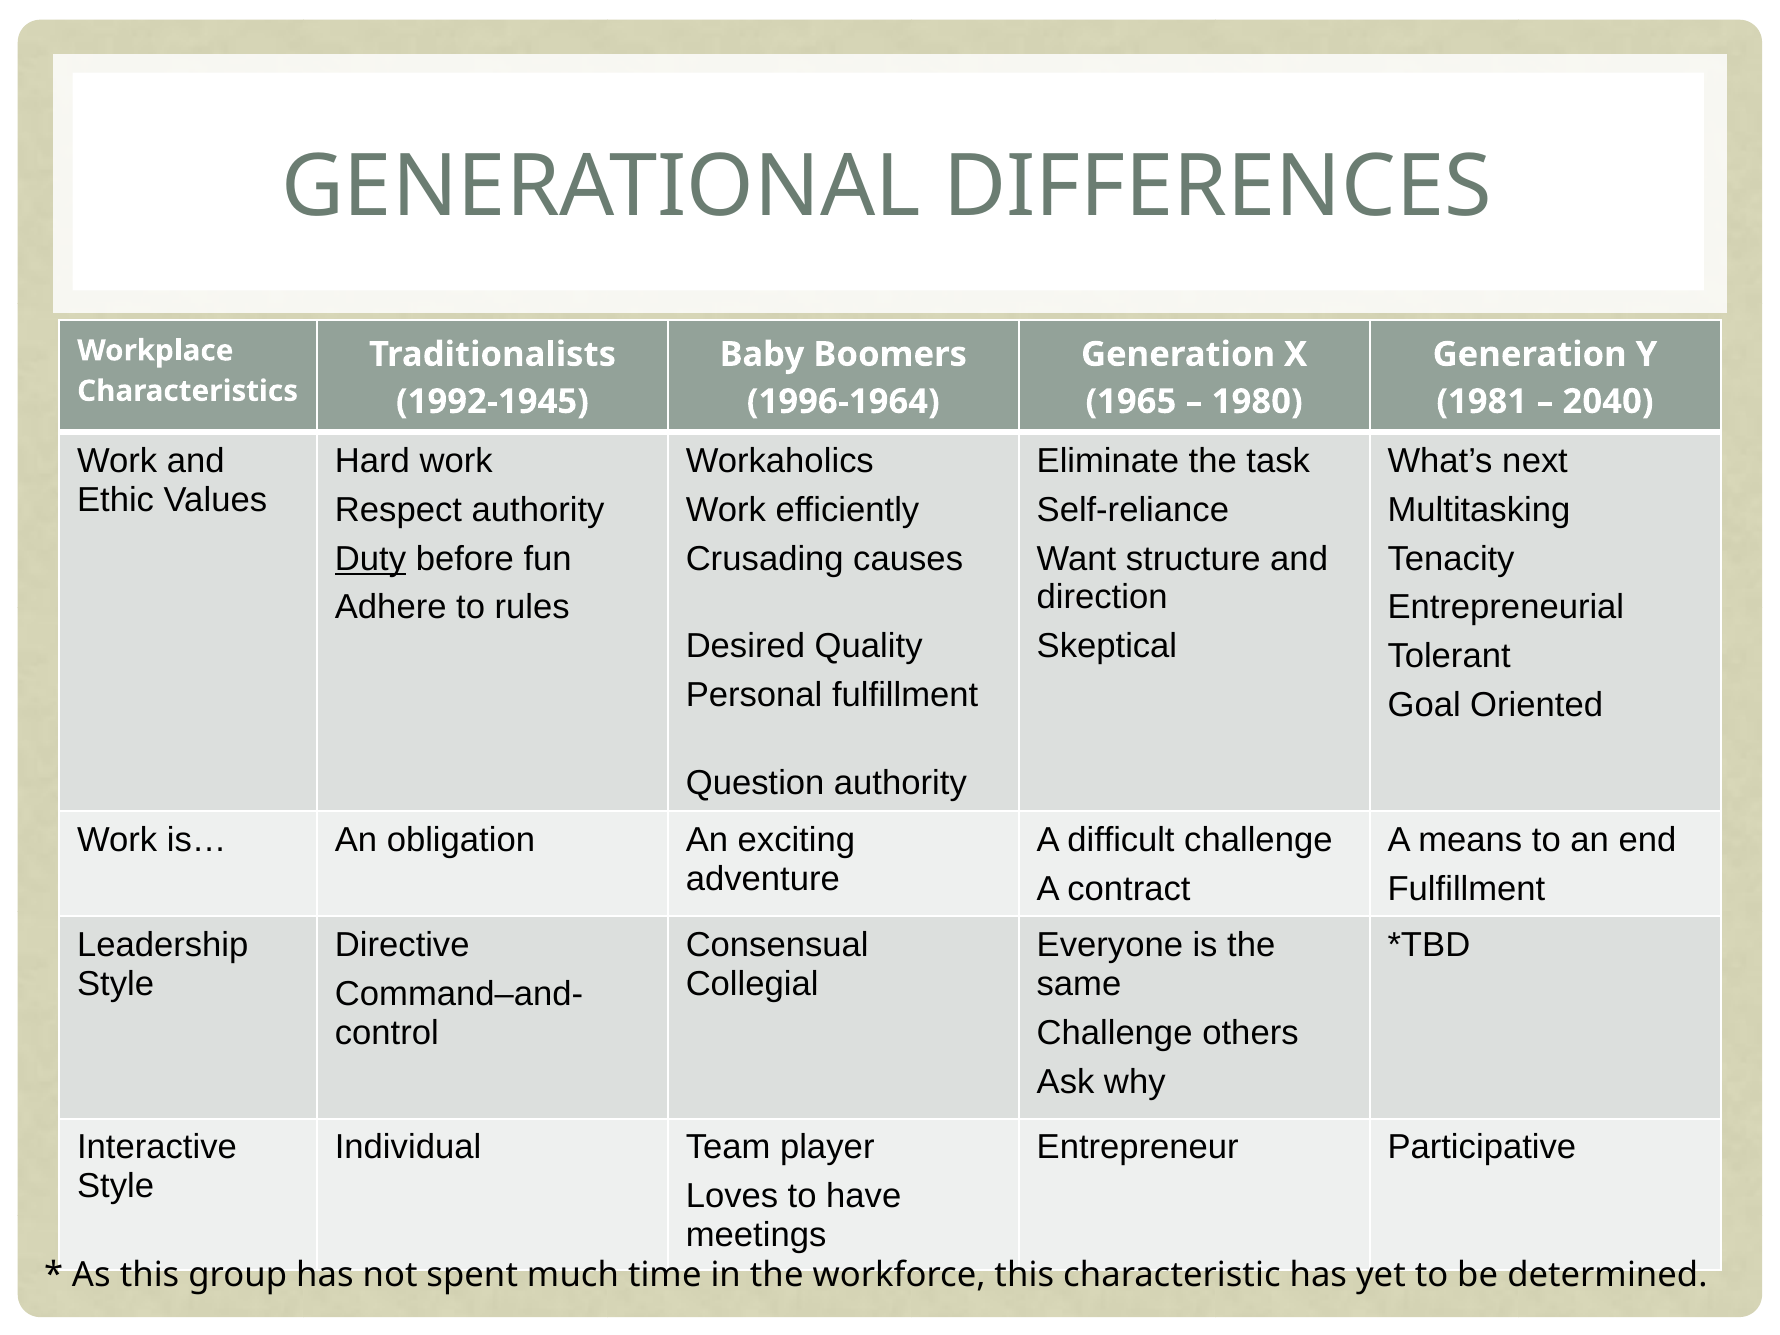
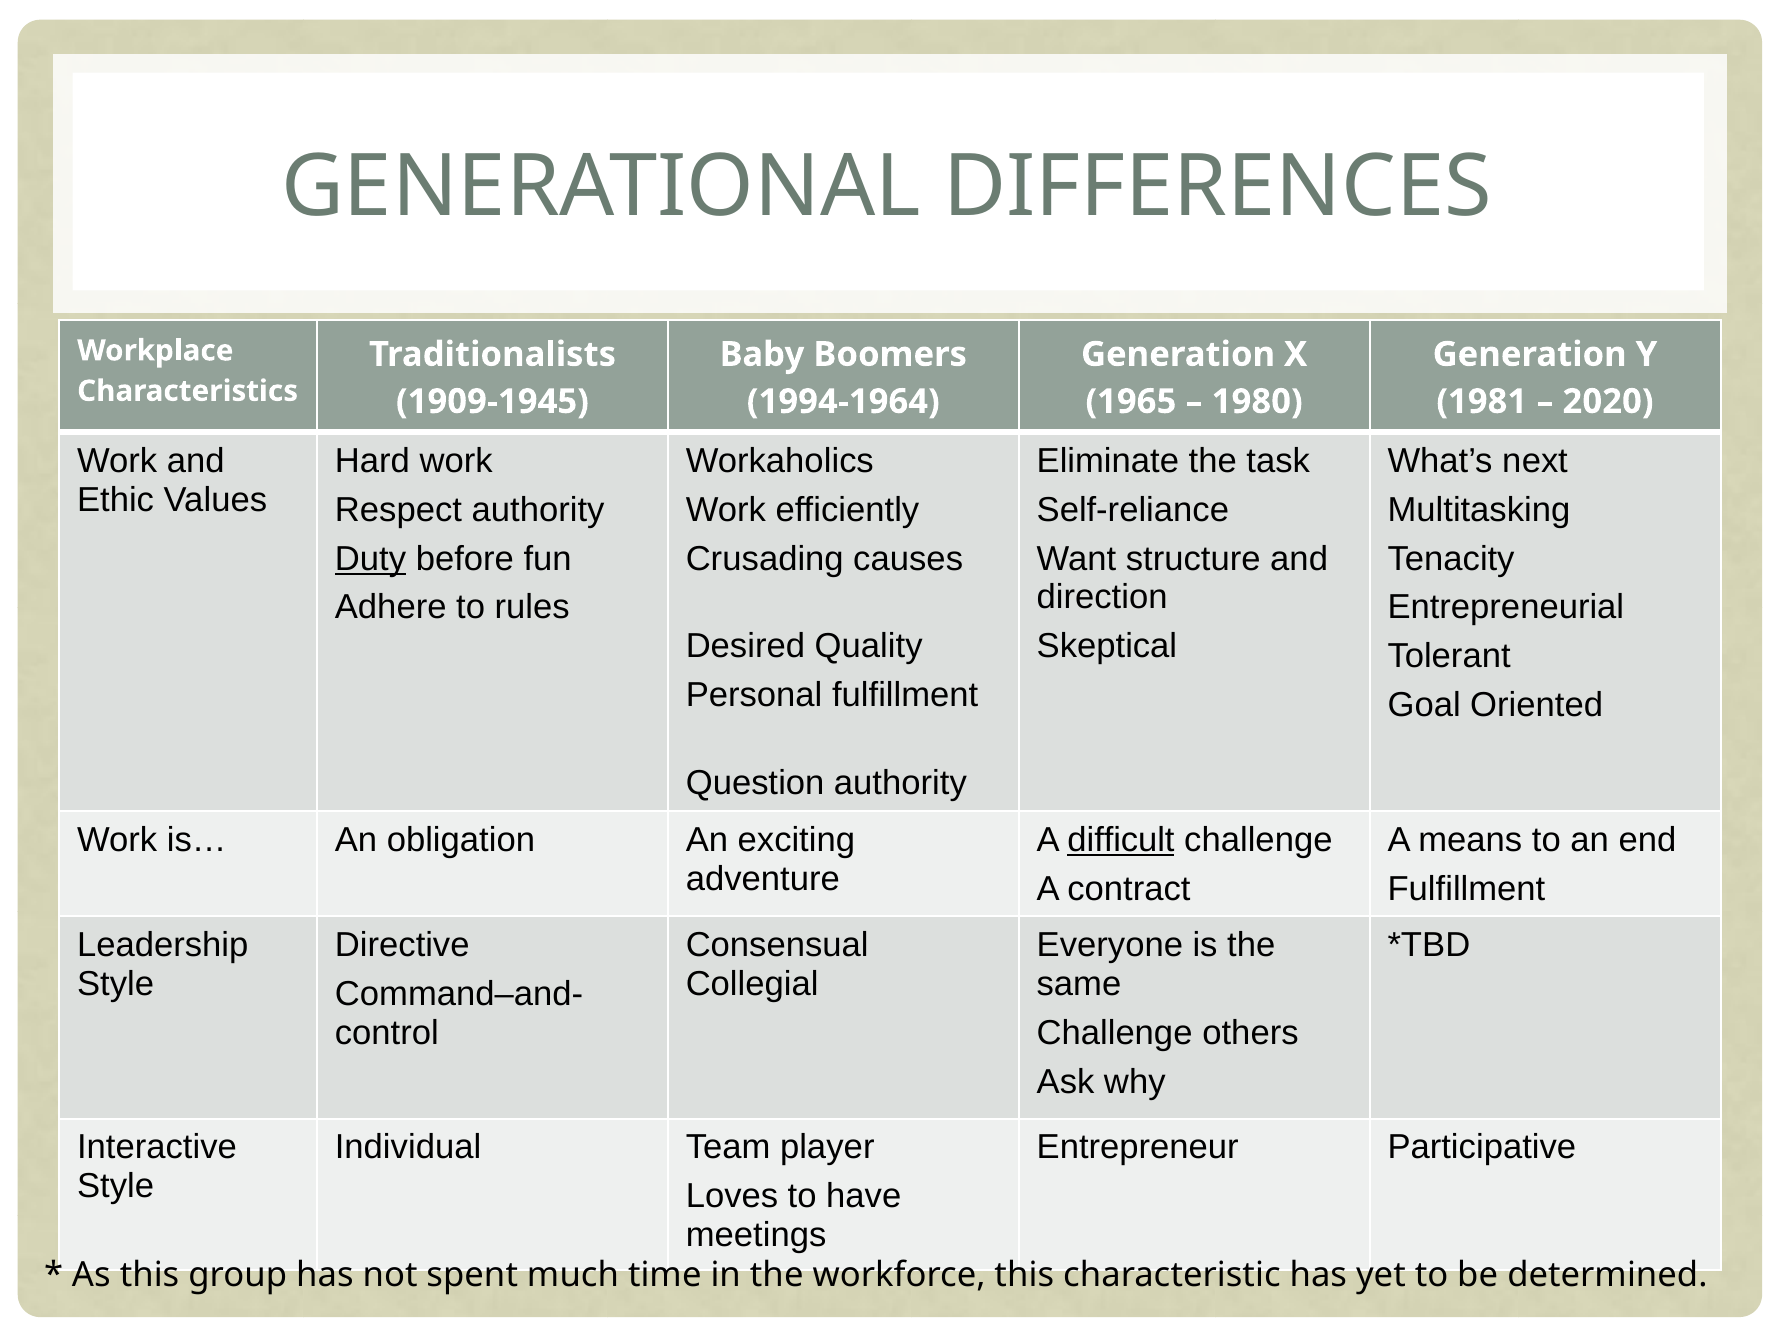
1992-1945: 1992-1945 -> 1909-1945
1996-1964: 1996-1964 -> 1994-1964
2040: 2040 -> 2020
difficult underline: none -> present
